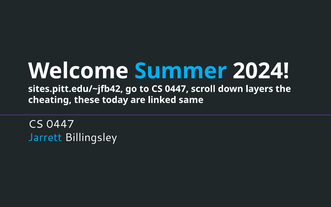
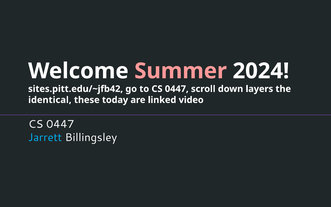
Summer colour: light blue -> pink
cheating: cheating -> identical
same: same -> video
